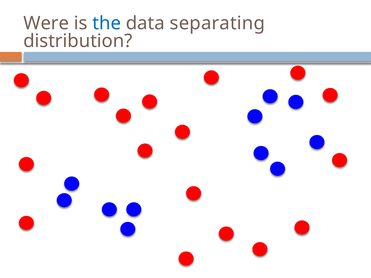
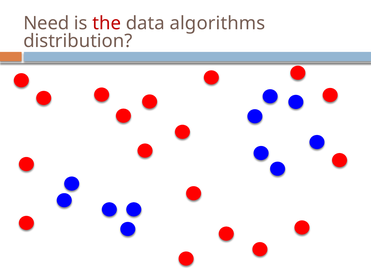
Were: Were -> Need
the colour: blue -> red
separating: separating -> algorithms
